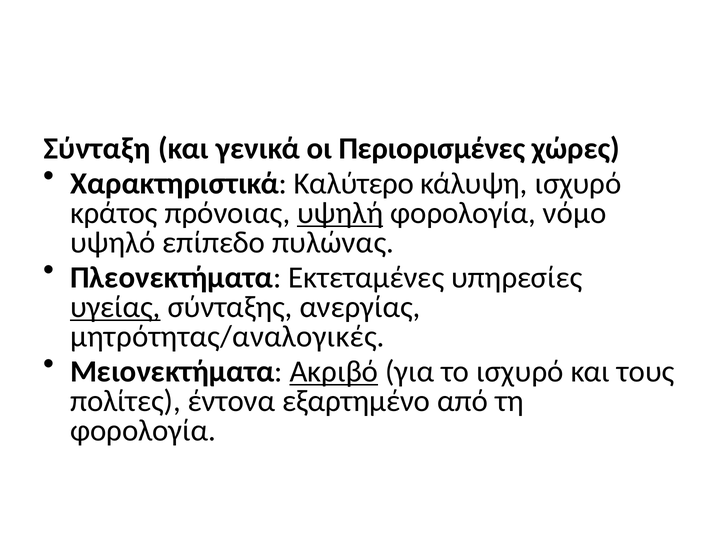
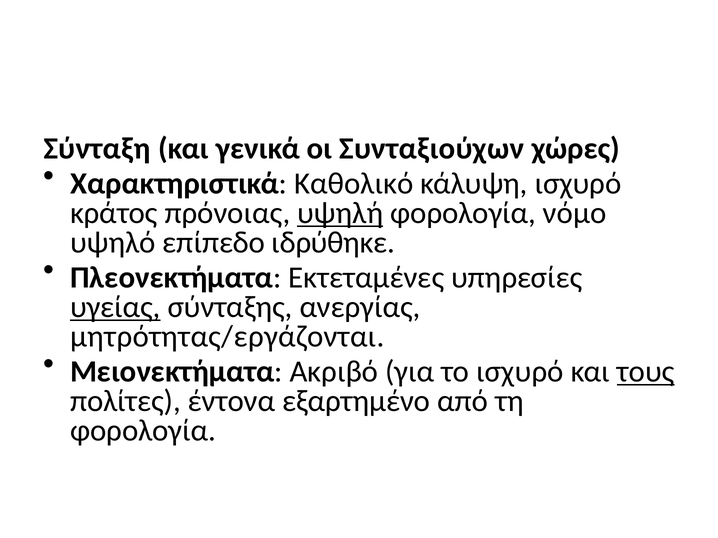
Περιορισμένες: Περιορισμένες -> Συνταξιούχων
Καλύτερο: Καλύτερο -> Καθολικό
πυλώνας: πυλώνας -> ιδρύθηκε
μητρότητας/αναλογικές: μητρότητας/αναλογικές -> μητρότητας/εργάζονται
Ακριβό underline: present -> none
τους underline: none -> present
